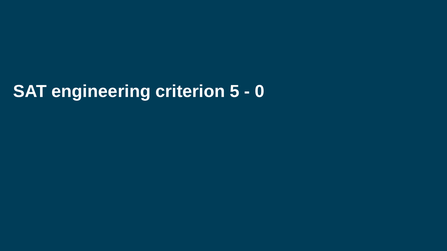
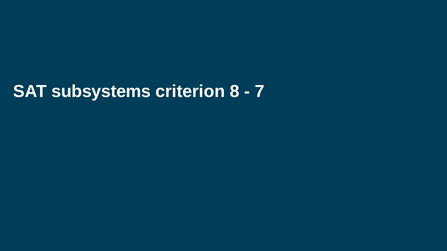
engineering: engineering -> subsystems
5: 5 -> 8
0: 0 -> 7
